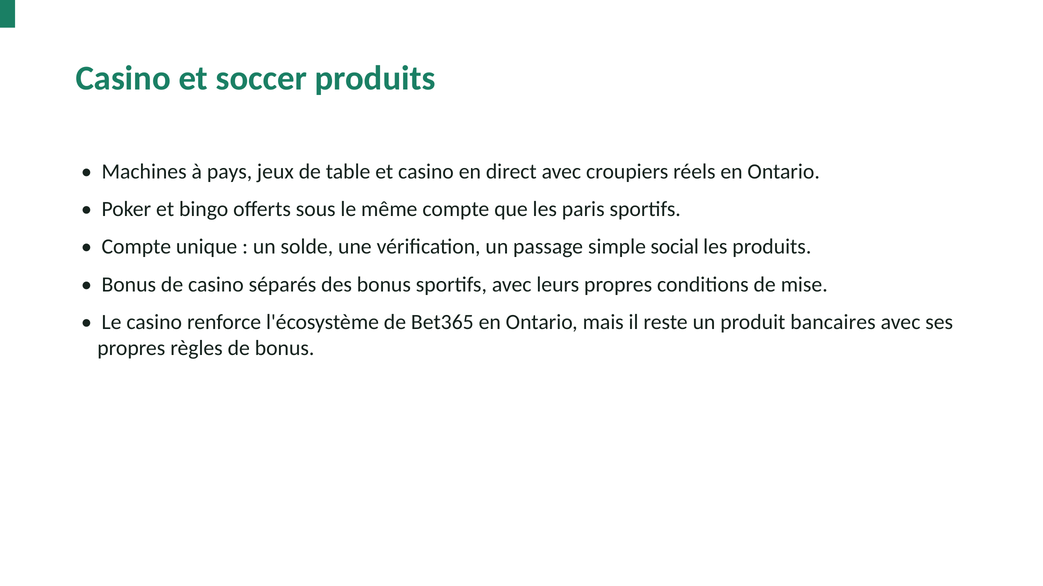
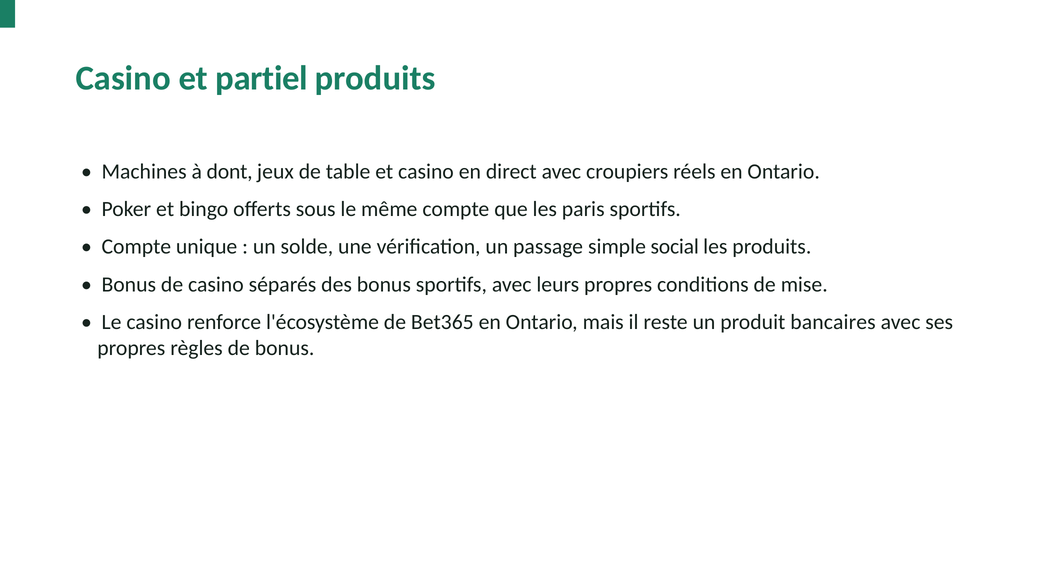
soccer: soccer -> partiel
pays: pays -> dont
